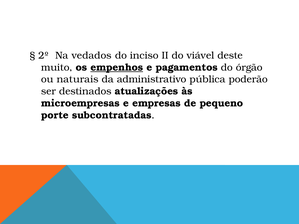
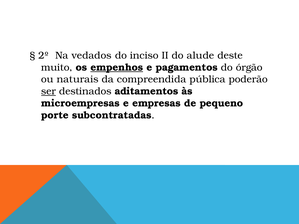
viável: viável -> alude
administrativo: administrativo -> compreendida
ser underline: none -> present
atualizações: atualizações -> aditamentos
